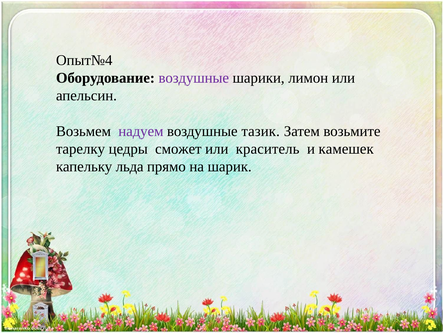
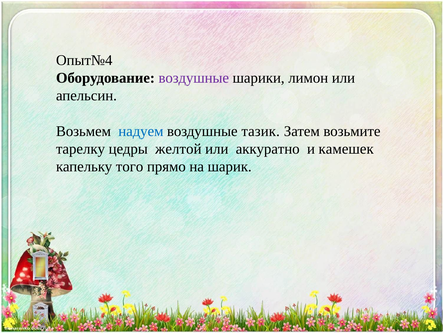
надуем colour: purple -> blue
сможет: сможет -> желтой
краситель: краситель -> аккуратно
льда: льда -> того
